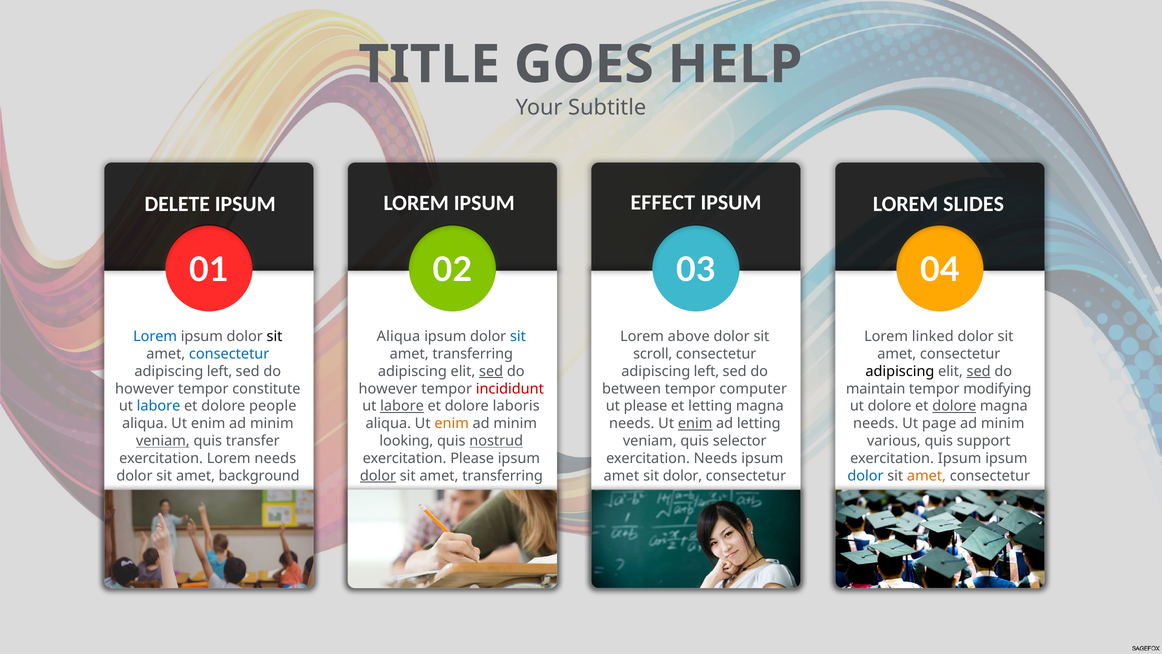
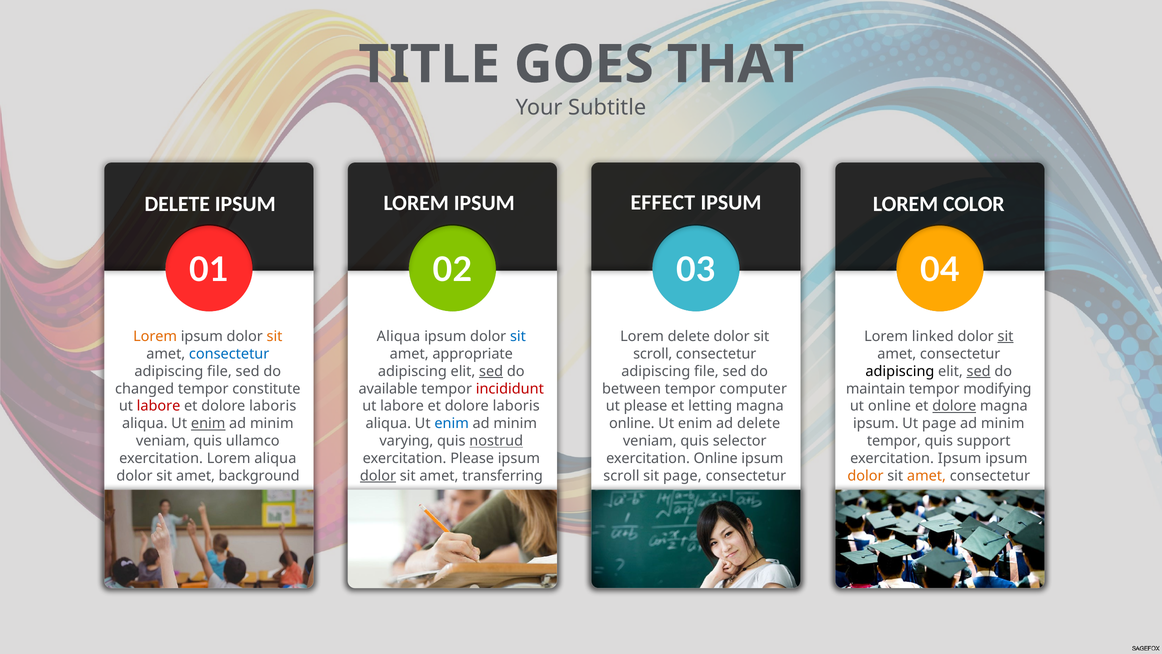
HELP: HELP -> THAT
SLIDES: SLIDES -> COLOR
Lorem at (155, 336) colour: blue -> orange
sit at (275, 336) colour: black -> orange
Lorem above: above -> delete
sit at (1006, 336) underline: none -> present
transferring at (473, 354): transferring -> appropriate
left at (220, 371): left -> file
left at (706, 371): left -> file
however at (145, 389): however -> changed
however at (388, 389): however -> available
labore at (159, 406) colour: blue -> red
people at (273, 406): people -> laboris
labore at (402, 406) underline: present -> none
ut dolore: dolore -> online
enim at (208, 423) underline: none -> present
enim at (452, 423) colour: orange -> blue
needs at (632, 423): needs -> online
enim at (695, 423) underline: present -> none
ad letting: letting -> delete
needs at (876, 423): needs -> ipsum
veniam at (163, 441) underline: present -> none
transfer: transfer -> ullamco
looking: looking -> varying
various at (894, 441): various -> tempor
Lorem needs: needs -> aliqua
exercitation Needs: Needs -> Online
amet at (621, 476): amet -> scroll
sit dolor: dolor -> page
dolor at (865, 476) colour: blue -> orange
